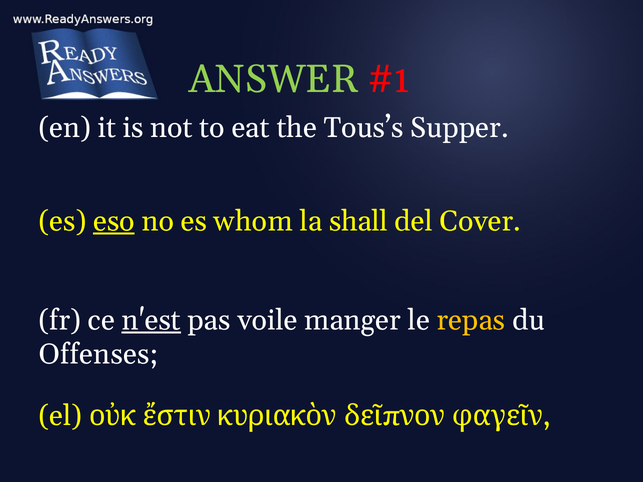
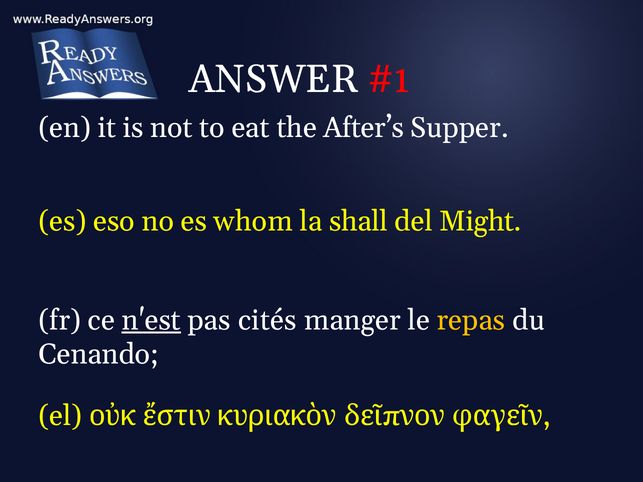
ANSWER colour: light green -> white
Tous’s: Tous’s -> After’s
eso underline: present -> none
Cover: Cover -> Might
voile: voile -> cités
Offenses: Offenses -> Cenando
